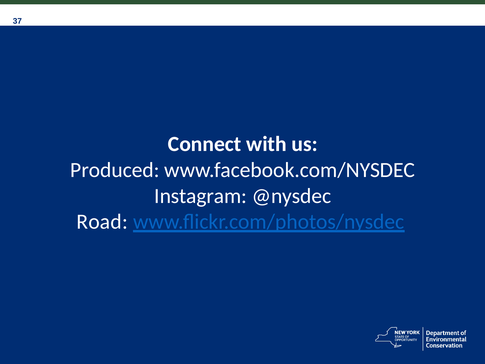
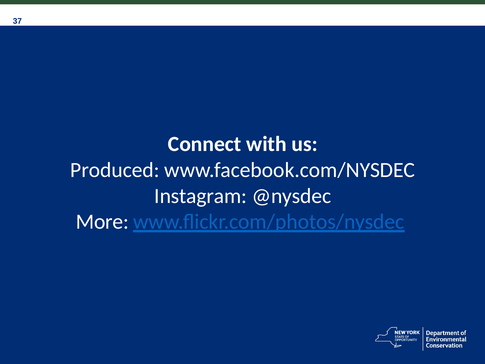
Road: Road -> More
